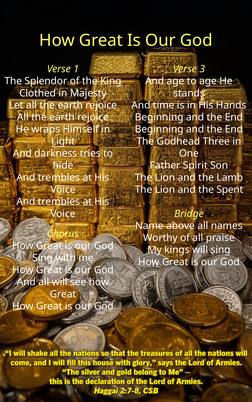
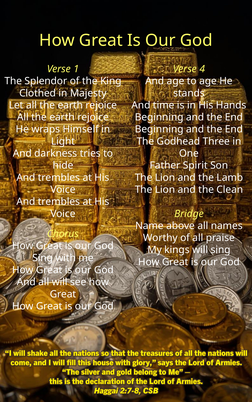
3: 3 -> 4
Spent: Spent -> Clean
